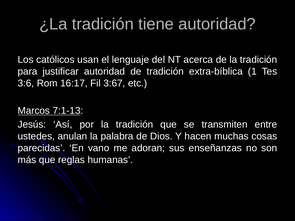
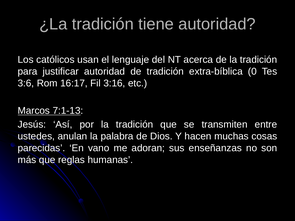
1: 1 -> 0
3:67: 3:67 -> 3:16
